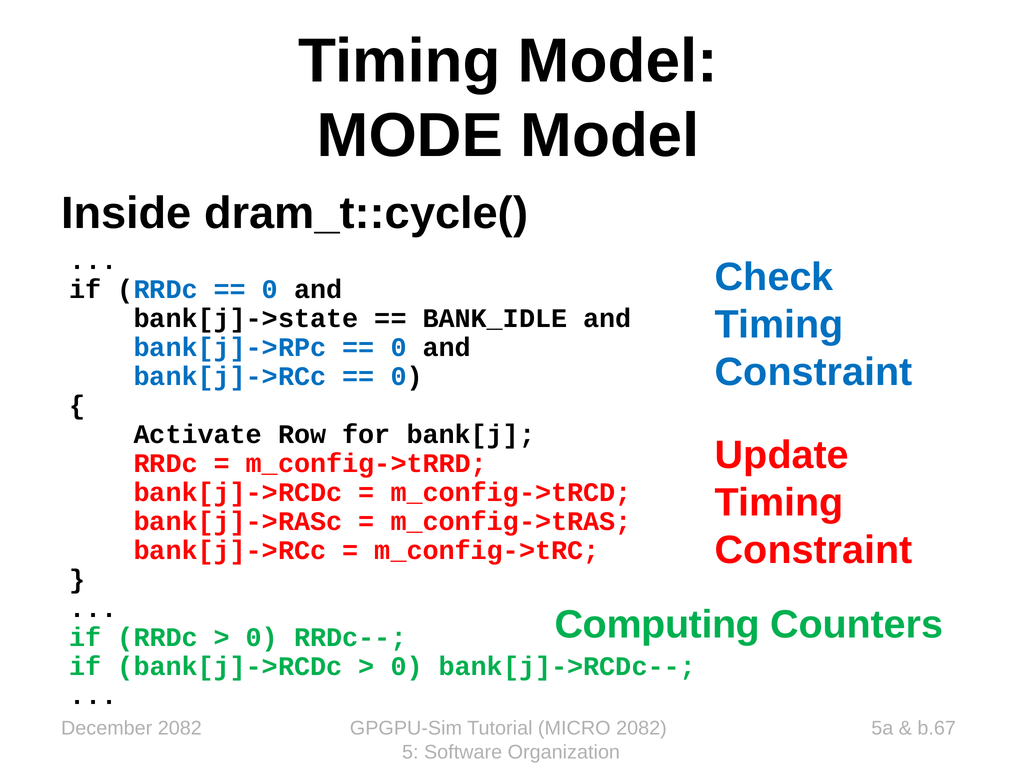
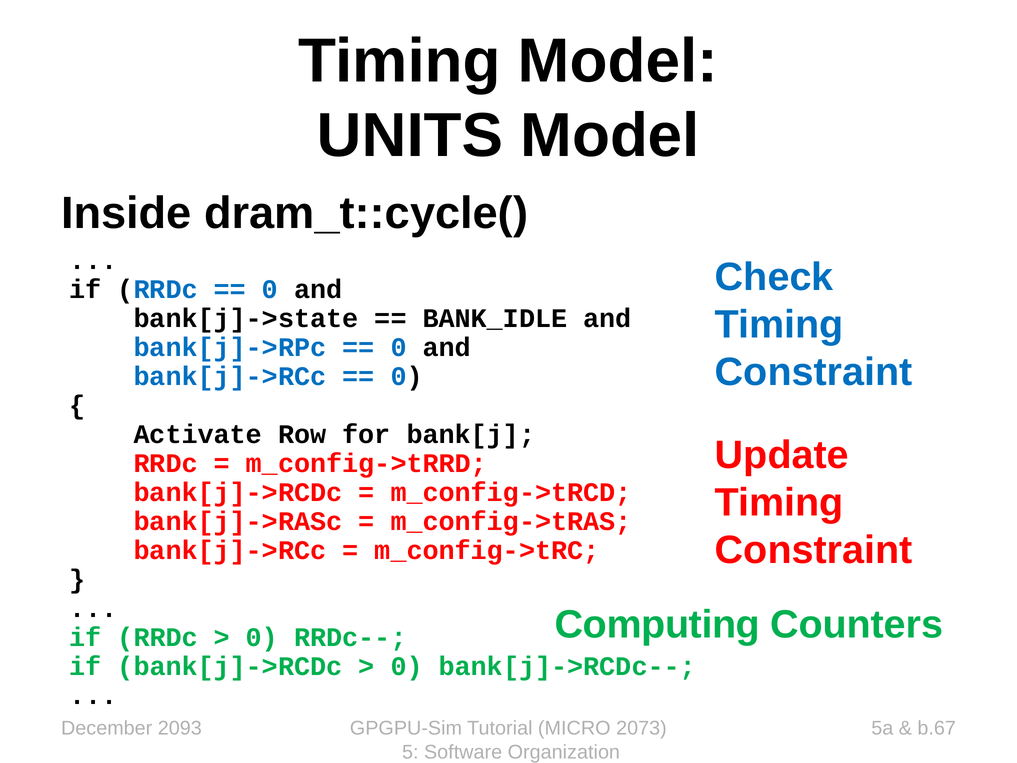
MODE: MODE -> UNITS
December 2082: 2082 -> 2093
MICRO 2082: 2082 -> 2073
